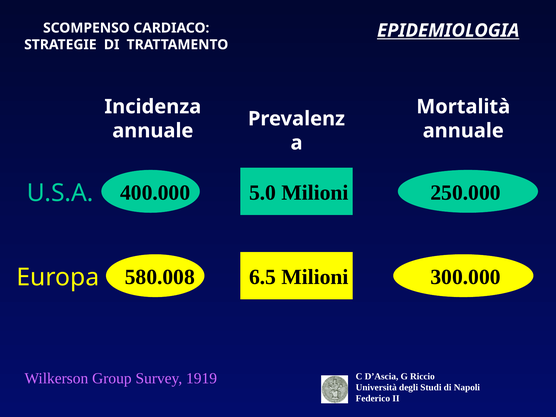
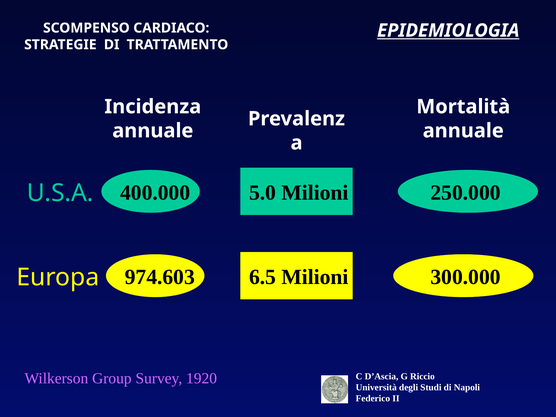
580.008: 580.008 -> 974.603
1919: 1919 -> 1920
